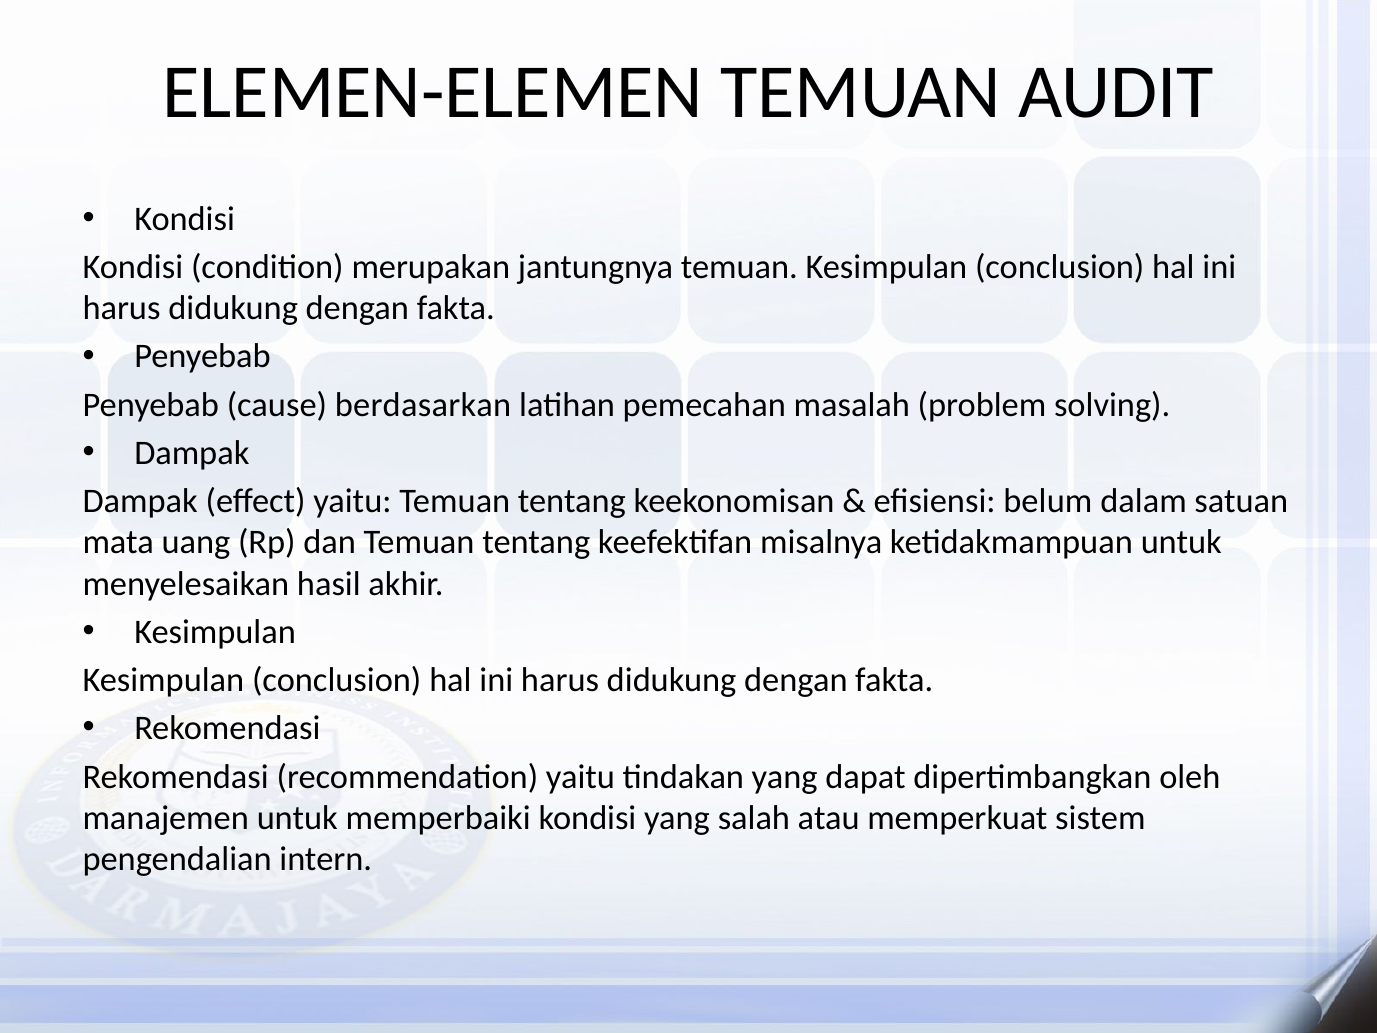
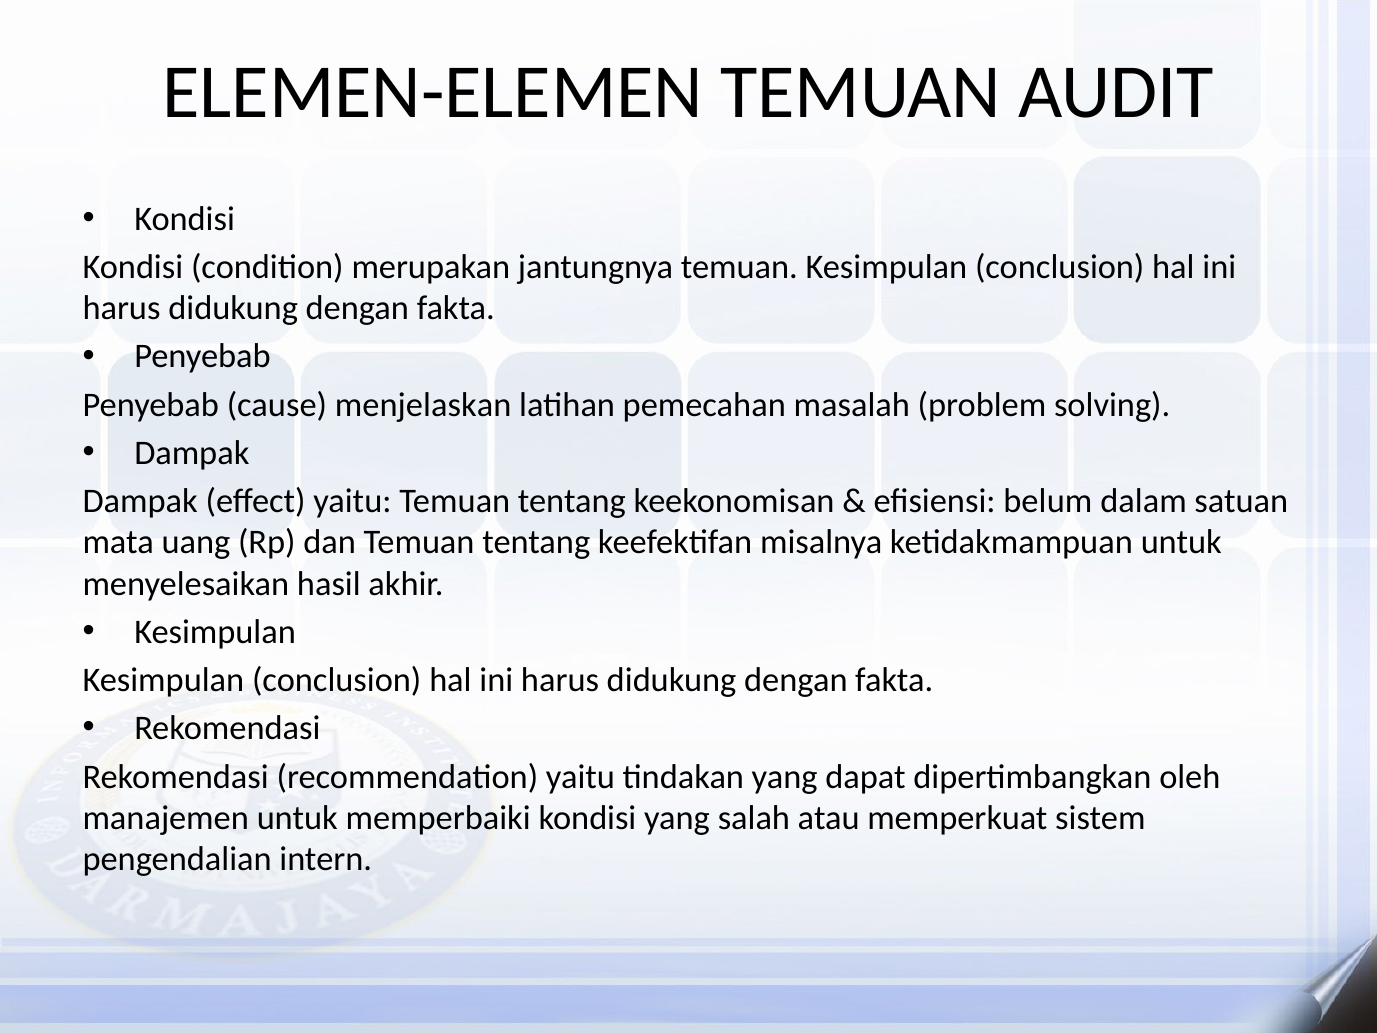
berdasarkan: berdasarkan -> menjelaskan
